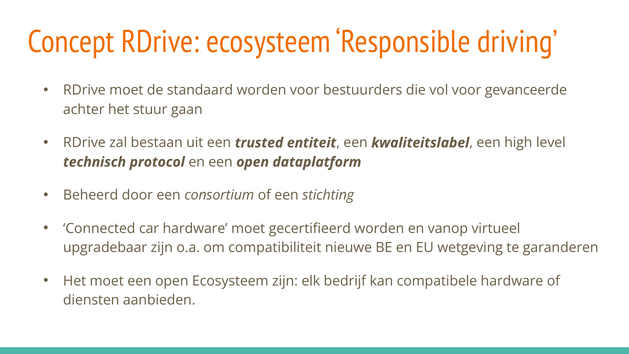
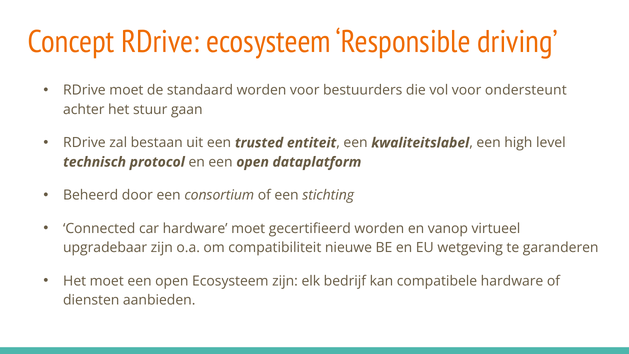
gevanceerde: gevanceerde -> ondersteunt
